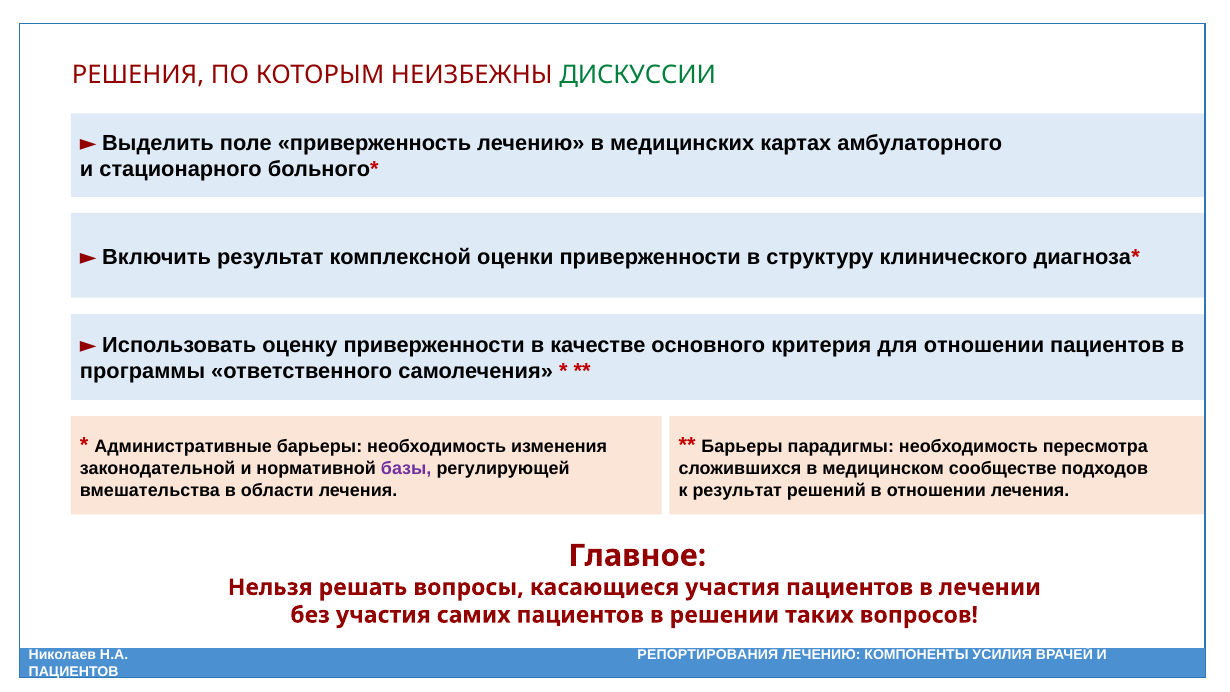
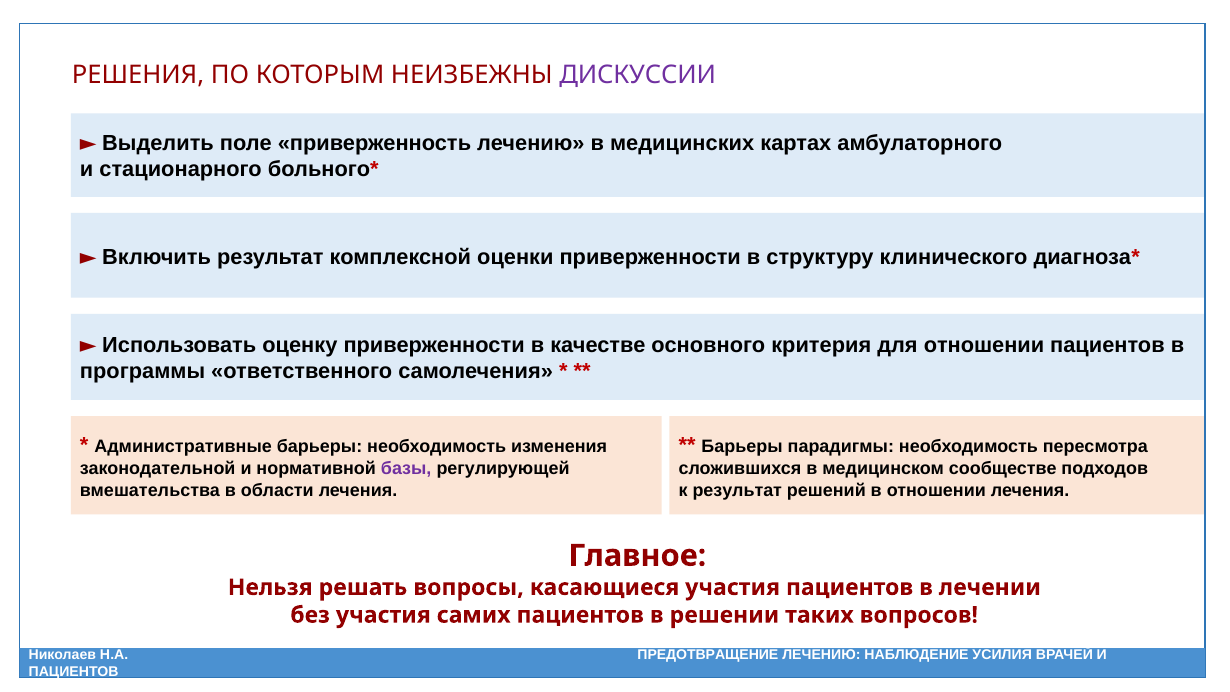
ДИСКУССИИ colour: green -> purple
РЕПОРТИРОВАНИЯ: РЕПОРТИРОВАНИЯ -> ПРЕДОТВРАЩЕНИЕ
КОМПОНЕНТЫ: КОМПОНЕНТЫ -> НАБЛЮДЕНИЕ
